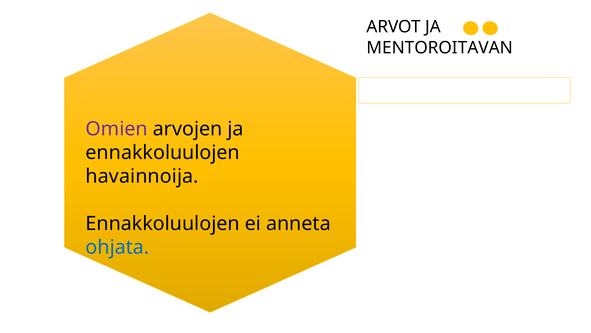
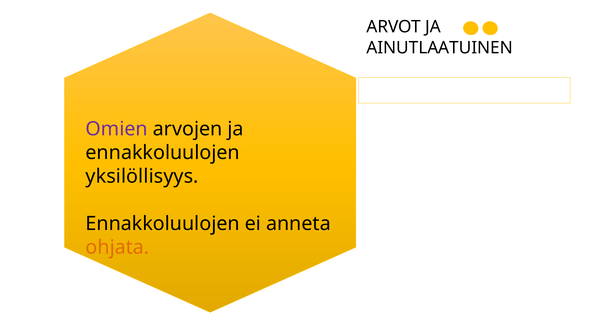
MENTOROITAVAN: MENTOROITAVAN -> AINUTLAATUINEN
havainnoija: havainnoija -> yksilöllisyys
ohjata colour: blue -> orange
